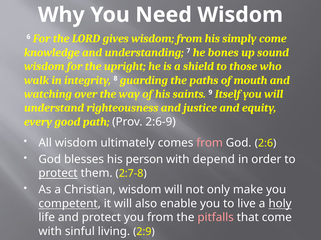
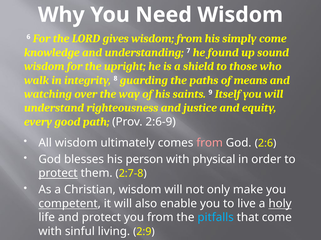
bones: bones -> found
mouth: mouth -> means
depend: depend -> physical
pitfalls colour: pink -> light blue
